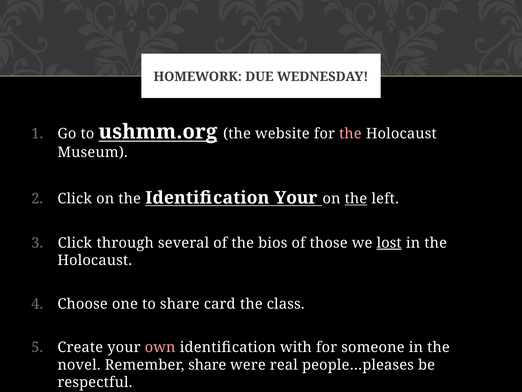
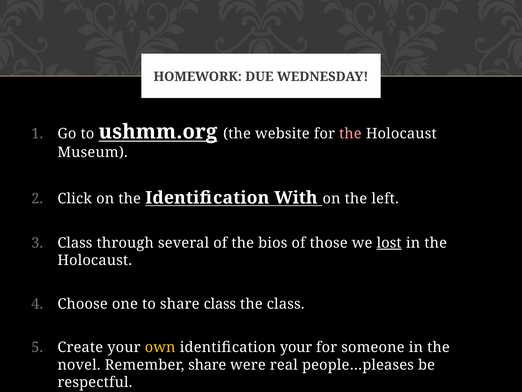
Identification Your: Your -> With
the at (356, 198) underline: present -> none
Click at (75, 243): Click -> Class
share card: card -> class
own colour: pink -> yellow
identification with: with -> your
